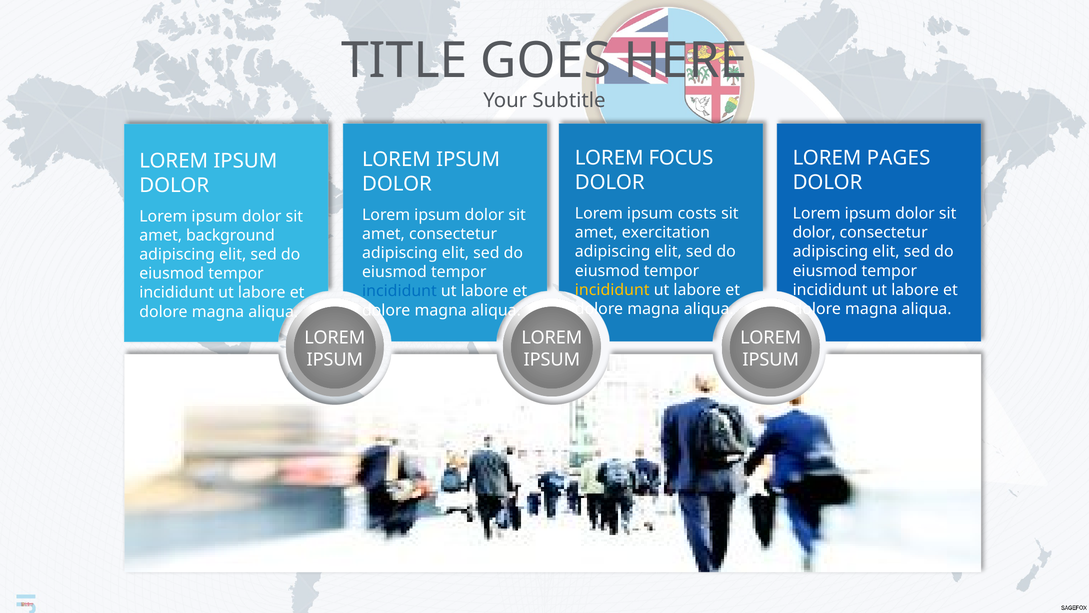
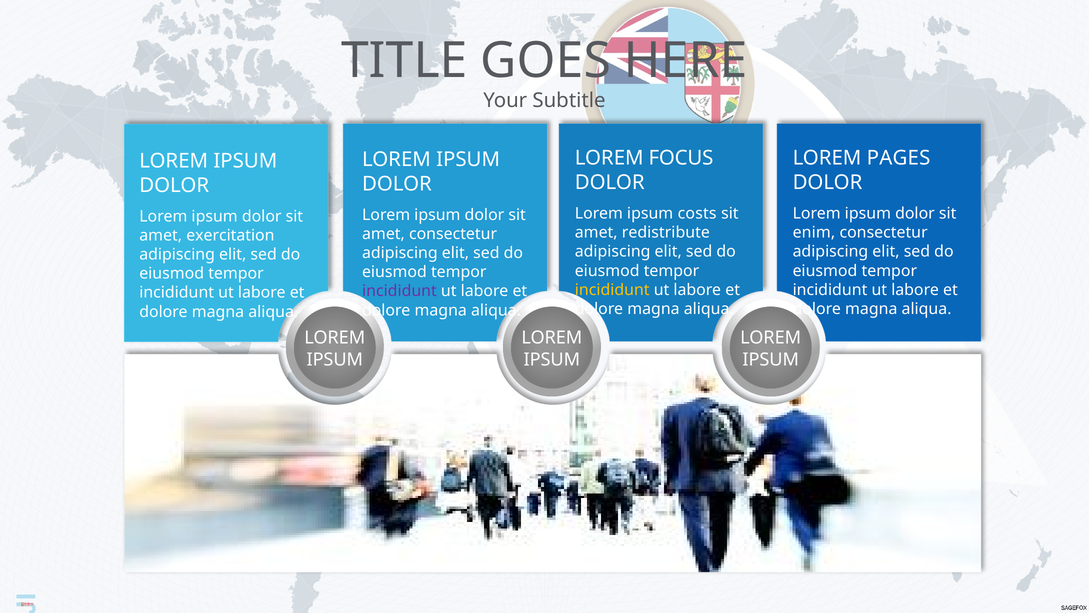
exercitation: exercitation -> redistribute
dolor at (814, 232): dolor -> enim
background: background -> exercitation
incididunt at (399, 291) colour: blue -> purple
